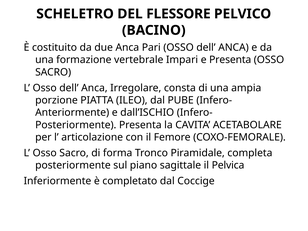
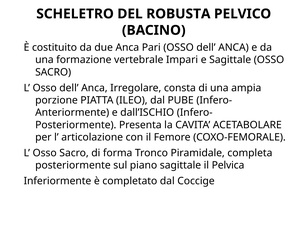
FLESSORE: FLESSORE -> ROBUSTA
e Presenta: Presenta -> Sagittale
